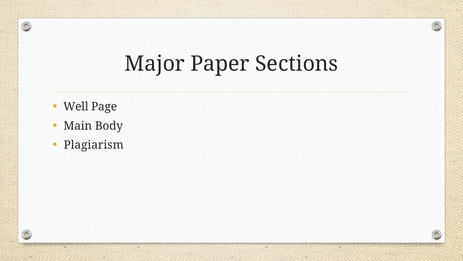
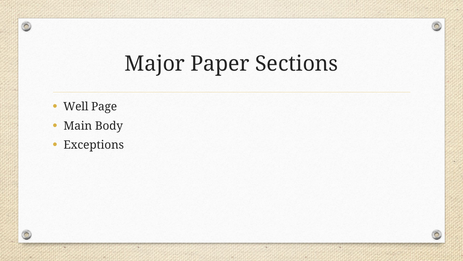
Plagiarism: Plagiarism -> Exceptions
